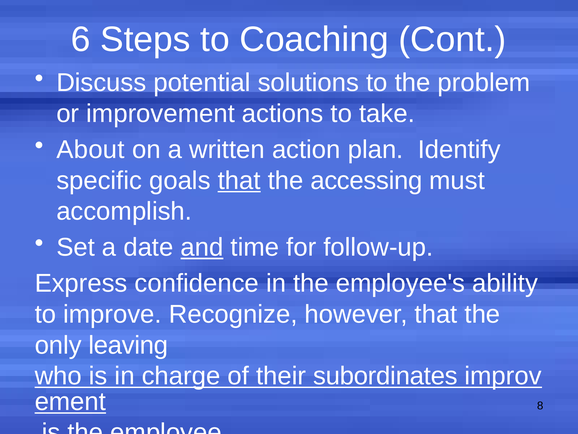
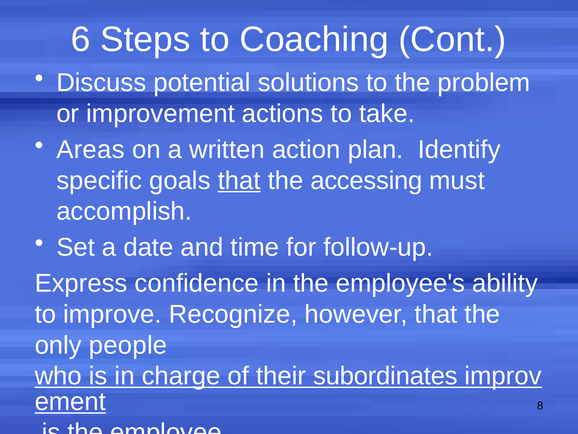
About: About -> Areas
and underline: present -> none
leaving: leaving -> people
